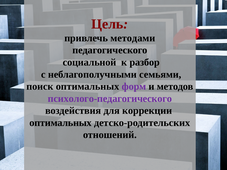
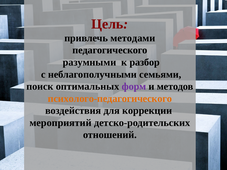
социальной: социальной -> разумными
психолого-педагогического colour: purple -> orange
оптимальных at (61, 123): оптимальных -> мероприятий
